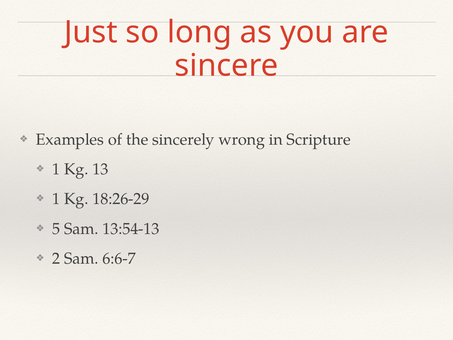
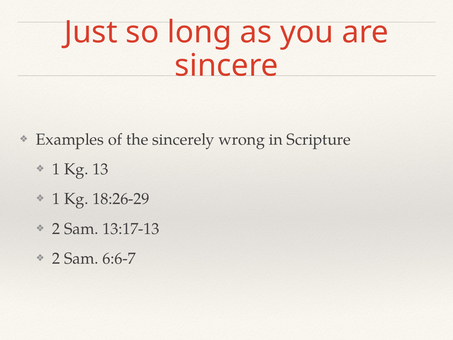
5 at (56, 229): 5 -> 2
13:54-13: 13:54-13 -> 13:17-13
